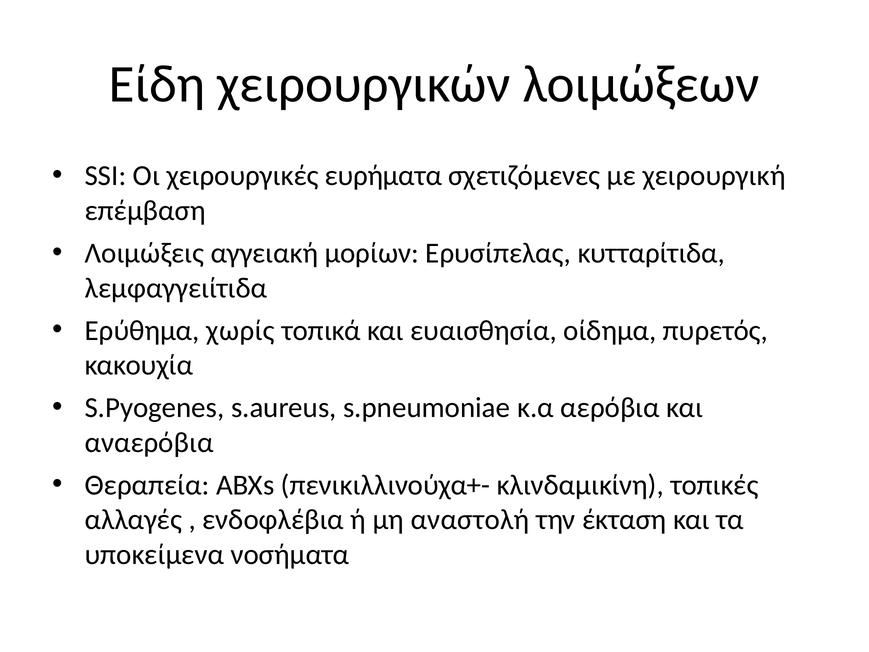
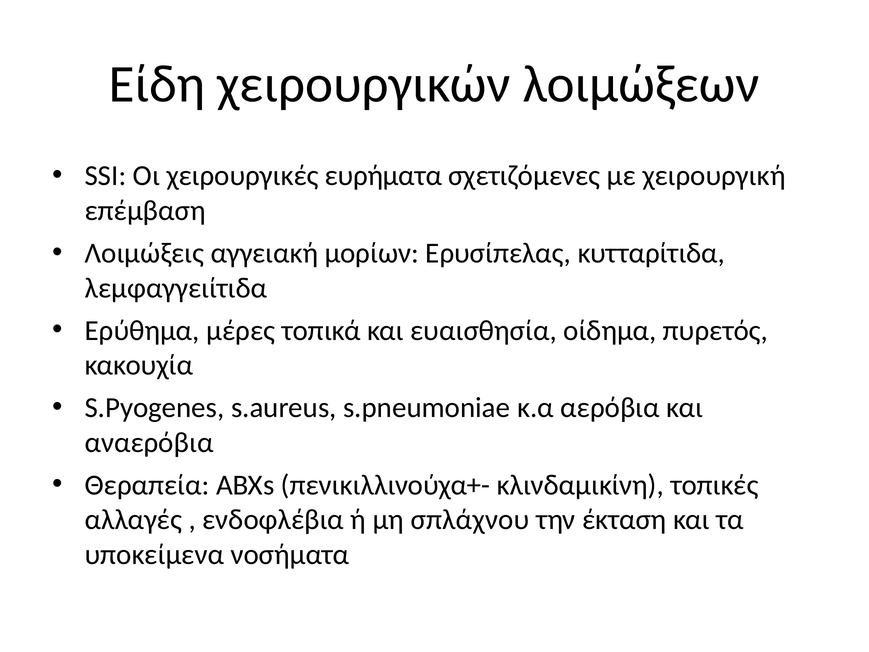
χωρίς: χωρίς -> μέρες
αναστολή: αναστολή -> σπλάχνου
